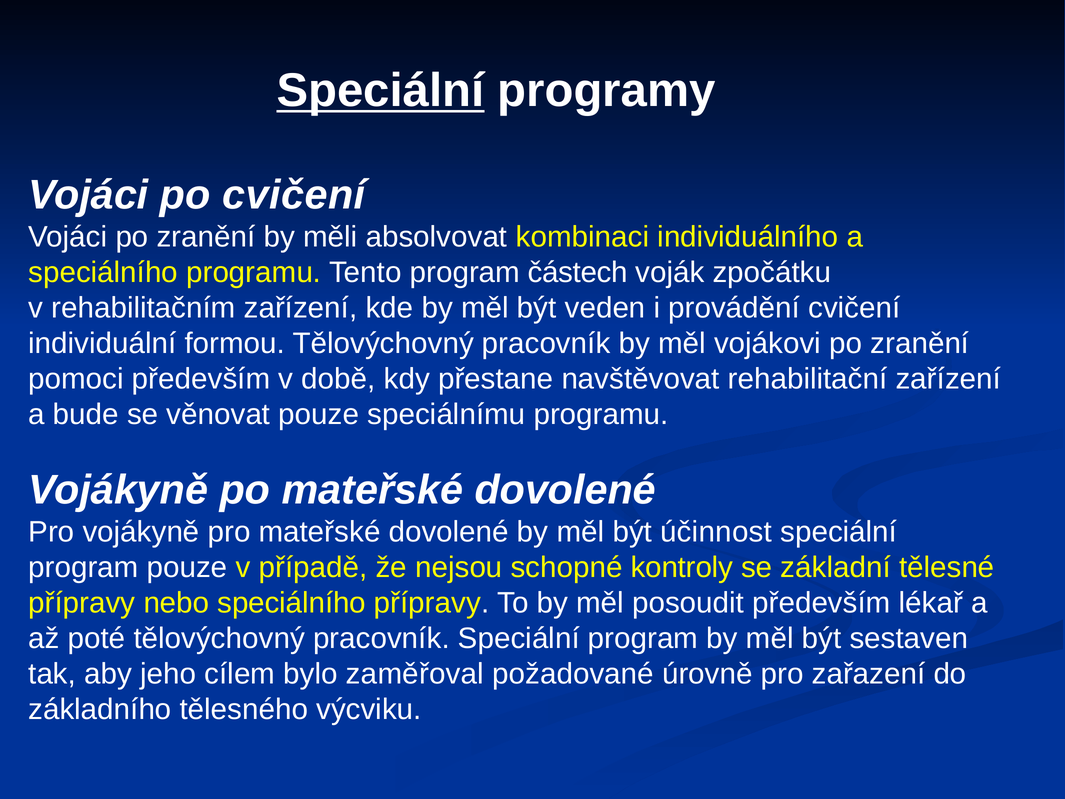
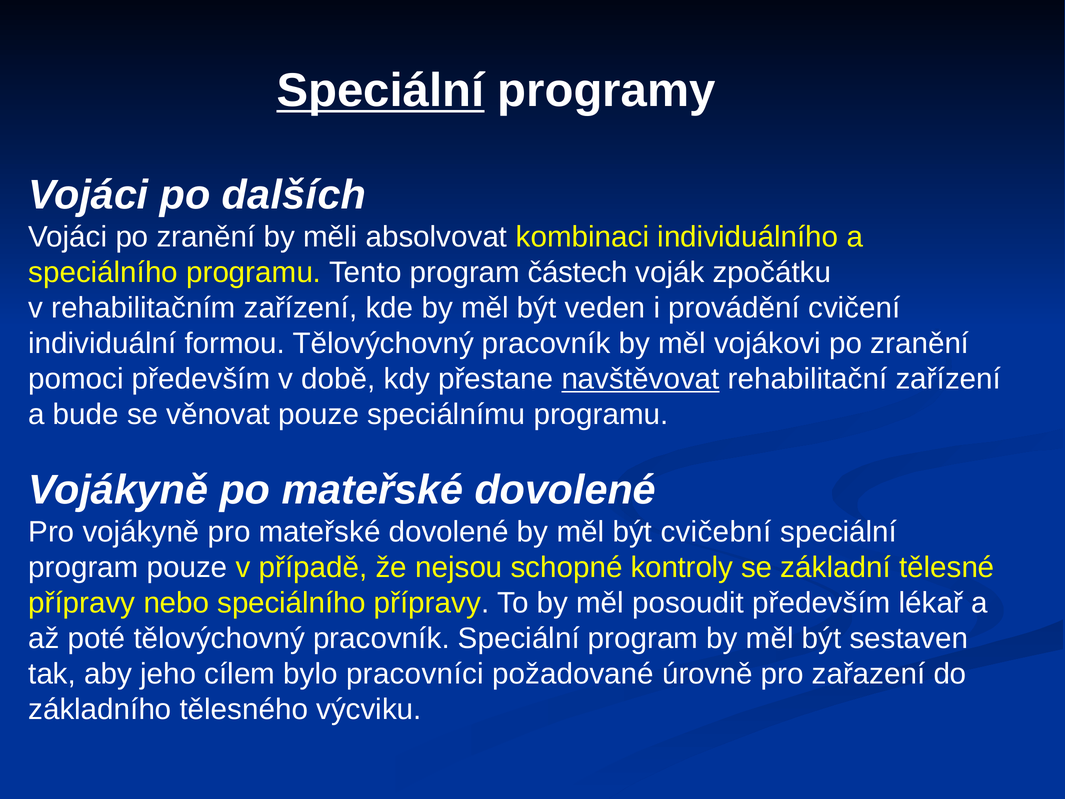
po cvičení: cvičení -> dalších
navštěvovat underline: none -> present
účinnost: účinnost -> cvičební
zaměřoval: zaměřoval -> pracovníci
